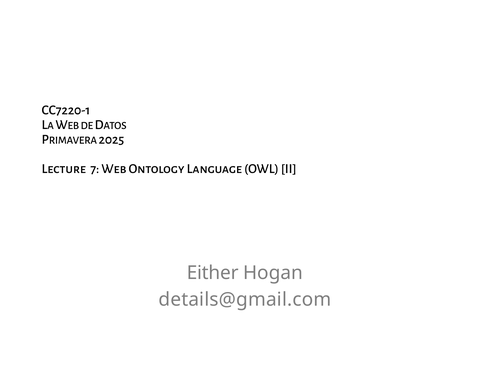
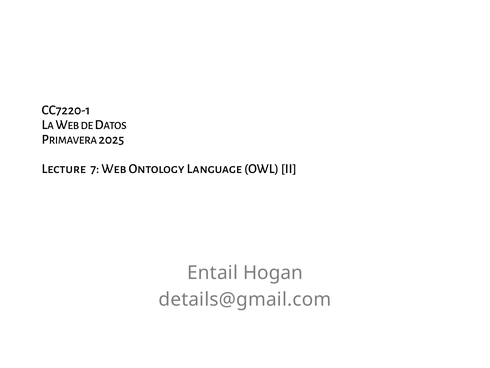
Either: Either -> Entail
